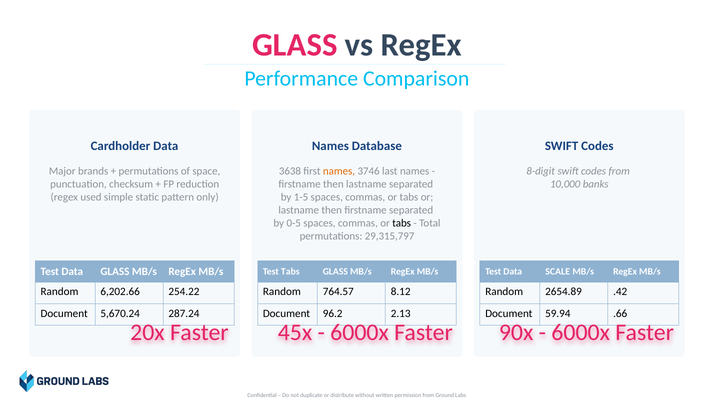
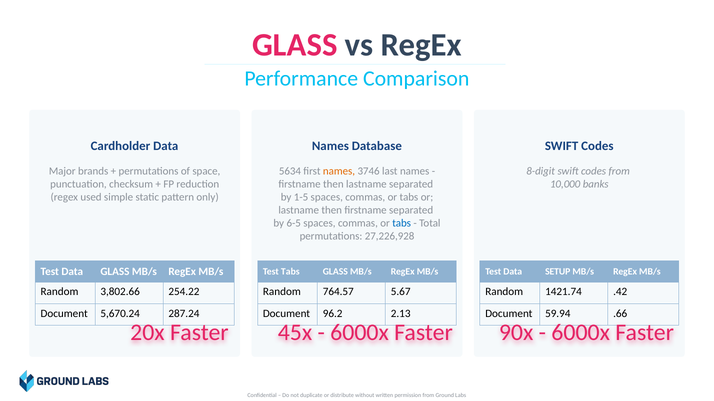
3638: 3638 -> 5634
0-5: 0-5 -> 6-5
tabs at (402, 223) colour: black -> blue
29,315,797: 29,315,797 -> 27,226,928
SCALE: SCALE -> SETUP
6,202.66: 6,202.66 -> 3,802.66
8.12: 8.12 -> 5.67
2654.89: 2654.89 -> 1421.74
